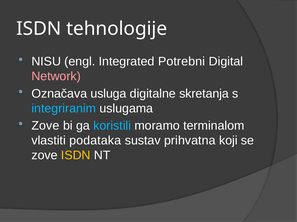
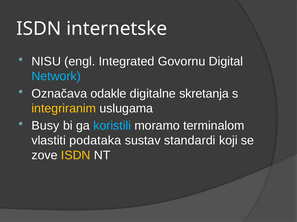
tehnologije: tehnologije -> internetske
Potrebni: Potrebni -> Govornu
Network colour: pink -> light blue
usluga: usluga -> odakle
integriranim colour: light blue -> yellow
Zove at (45, 126): Zove -> Busy
prihvatna: prihvatna -> standardi
